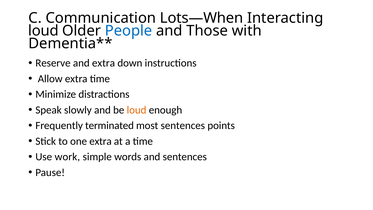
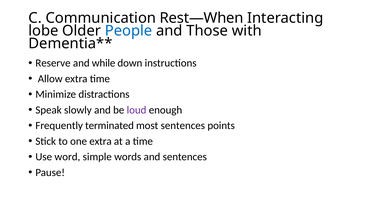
Lots—When: Lots—When -> Rest—When
loud at (43, 31): loud -> lobe
and extra: extra -> while
loud at (137, 110) colour: orange -> purple
work: work -> word
